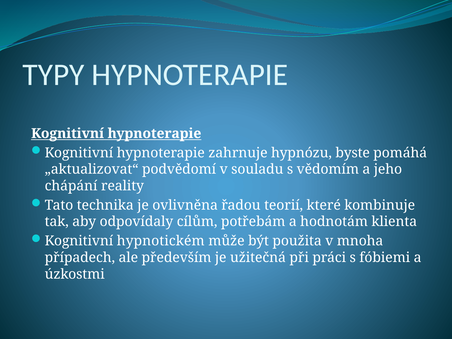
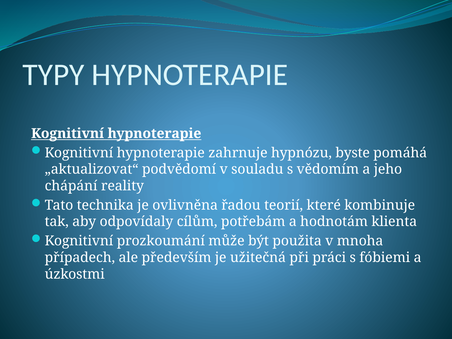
hypnotickém: hypnotickém -> prozkoumání
